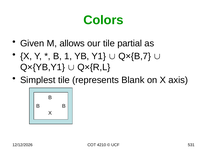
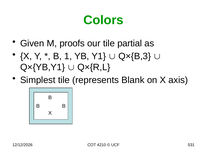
allows: allows -> proofs
Q×{B,7: Q×{B,7 -> Q×{B,3
